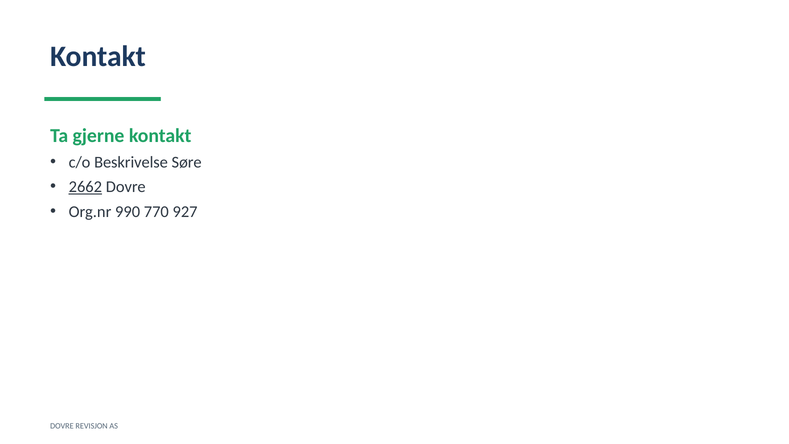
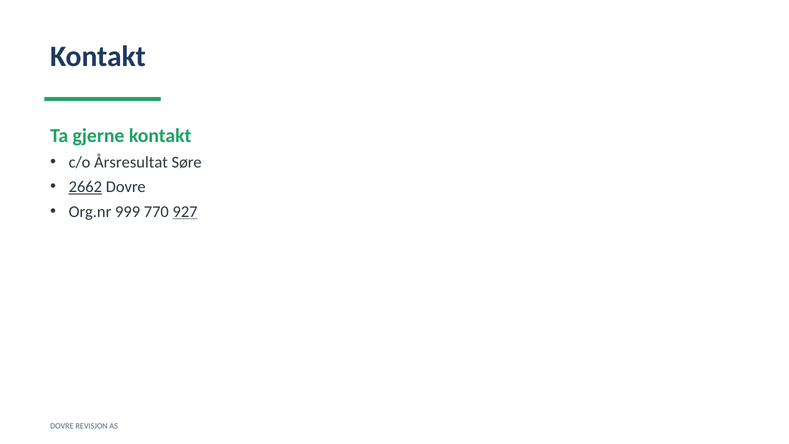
Beskrivelse: Beskrivelse -> Årsresultat
990: 990 -> 999
927 underline: none -> present
